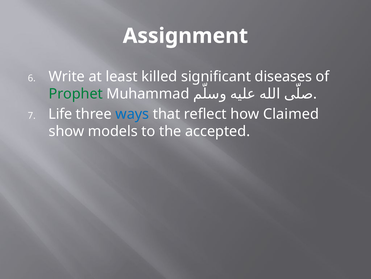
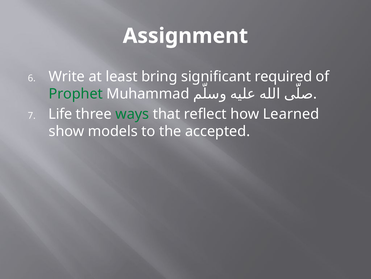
killed: killed -> bring
diseases: diseases -> required
ways colour: blue -> green
Claimed: Claimed -> Learned
